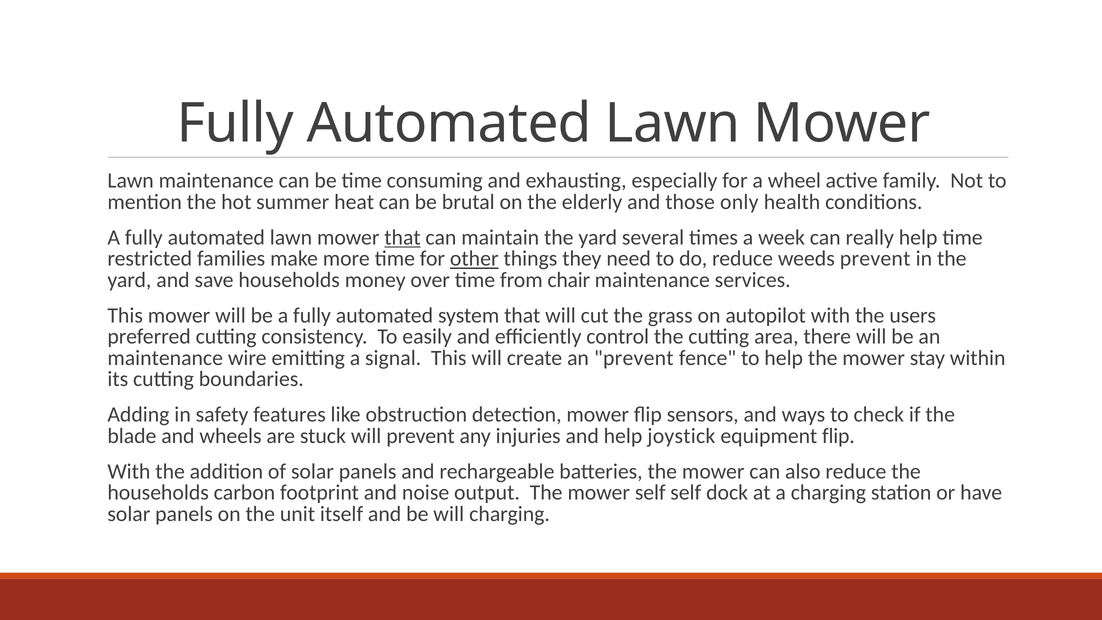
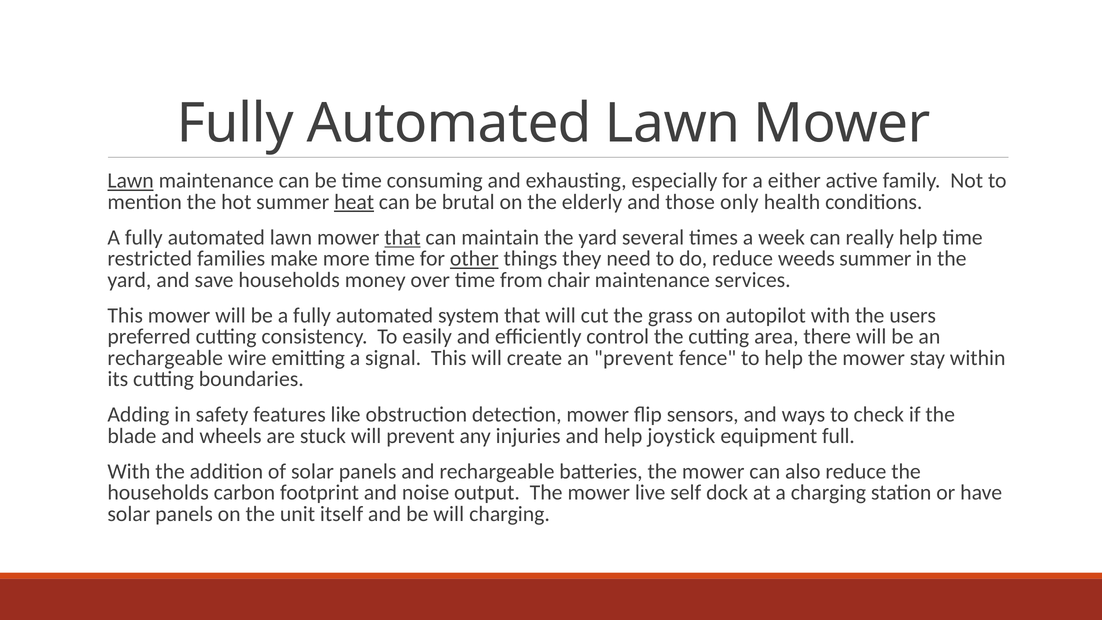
Lawn at (131, 181) underline: none -> present
wheel: wheel -> either
heat underline: none -> present
weeds prevent: prevent -> summer
maintenance at (165, 358): maintenance -> rechargeable
equipment flip: flip -> full
mower self: self -> live
